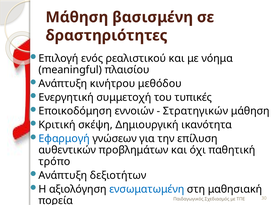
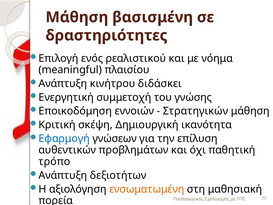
μεθόδου: μεθόδου -> διδάσκει
τυπικές: τυπικές -> γνώσης
ενσωματωμένη colour: blue -> orange
